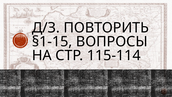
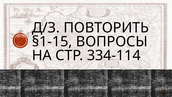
115-114: 115-114 -> 334-114
